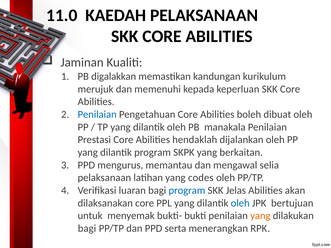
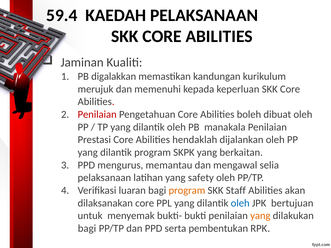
11.0: 11.0 -> 59.4
Penilaian at (97, 114) colour: blue -> red
codes: codes -> safety
program at (187, 191) colour: blue -> orange
Jelas: Jelas -> Staff
menerangkan: menerangkan -> pembentukan
